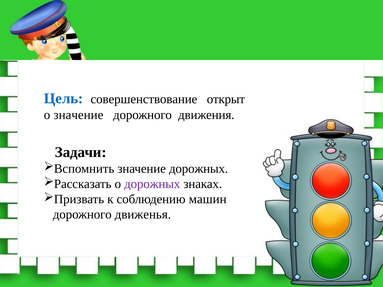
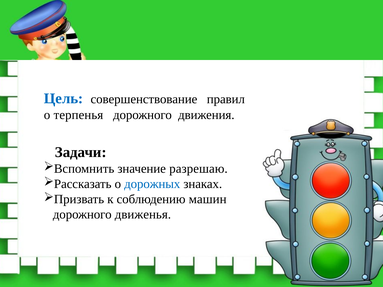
открыт: открыт -> правил
о значение: значение -> терпенья
значение дорожных: дорожных -> разрешаю
дорожных at (152, 184) colour: purple -> blue
